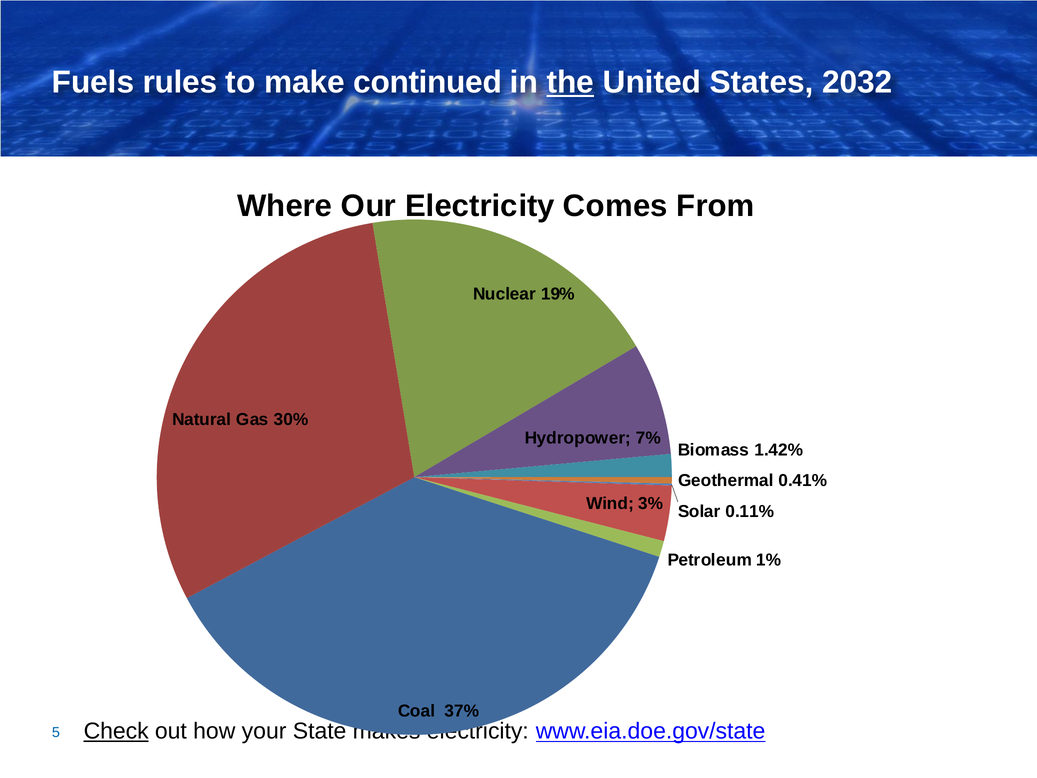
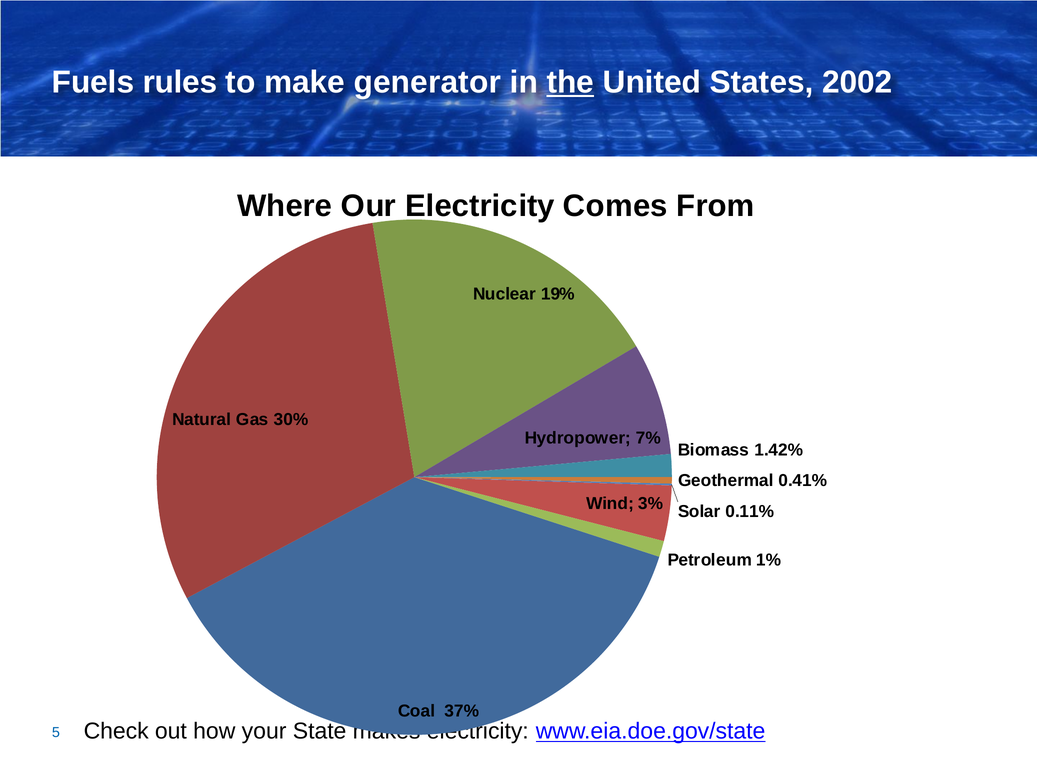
continued: continued -> generator
2032: 2032 -> 2002
Check underline: present -> none
